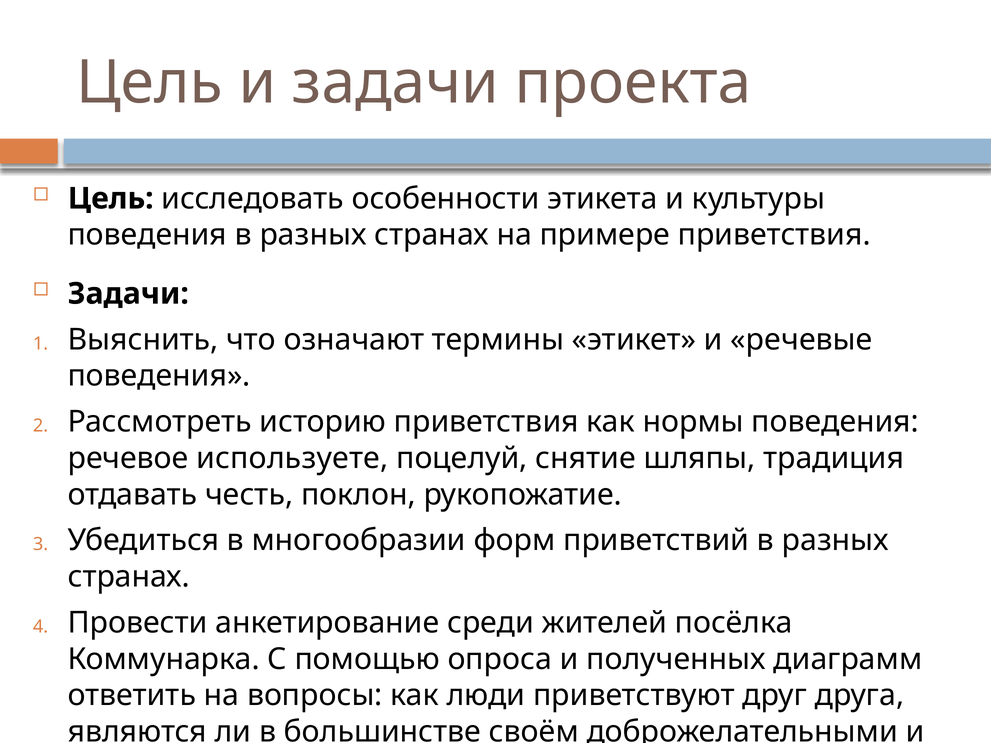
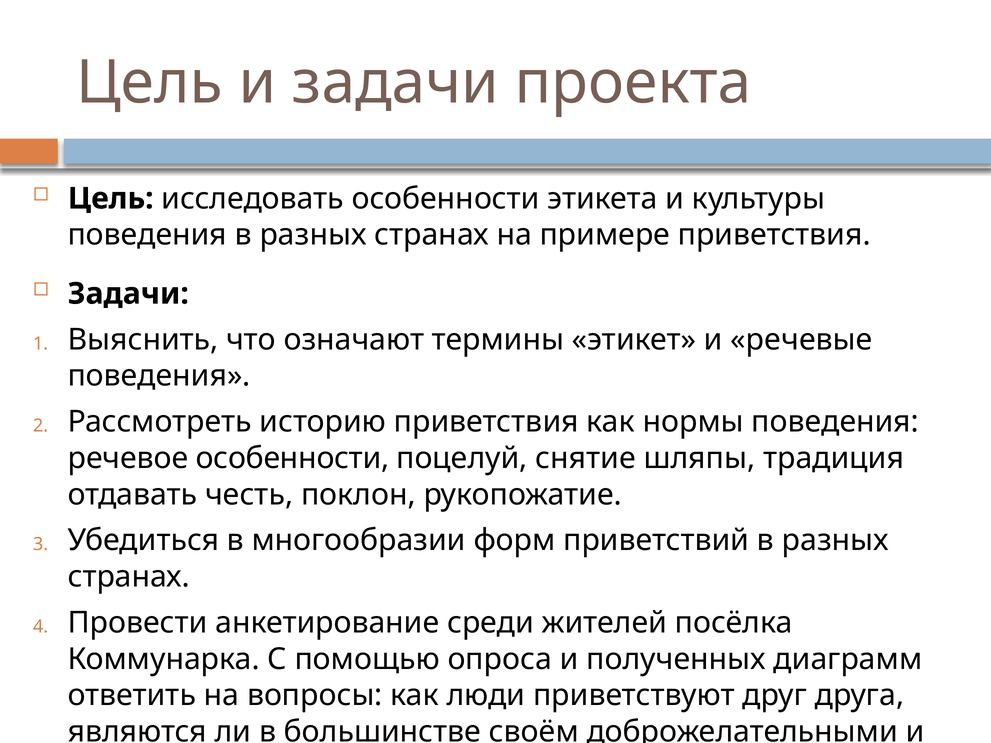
речевое используете: используете -> особенности
